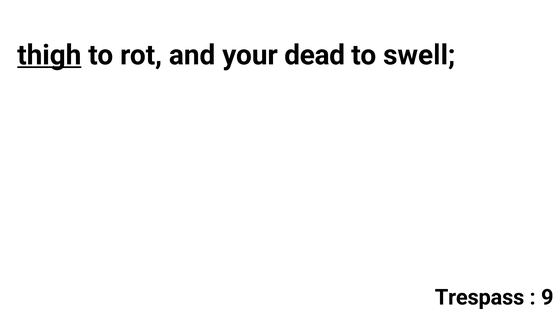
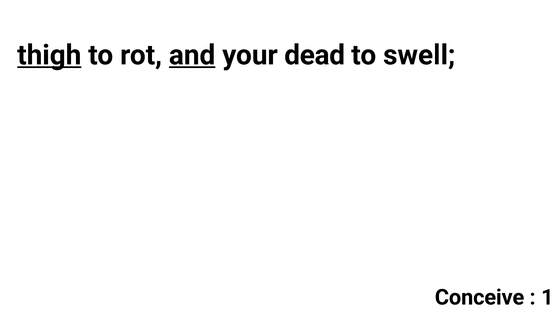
and underline: none -> present
Trespass: Trespass -> Conceive
9: 9 -> 1
